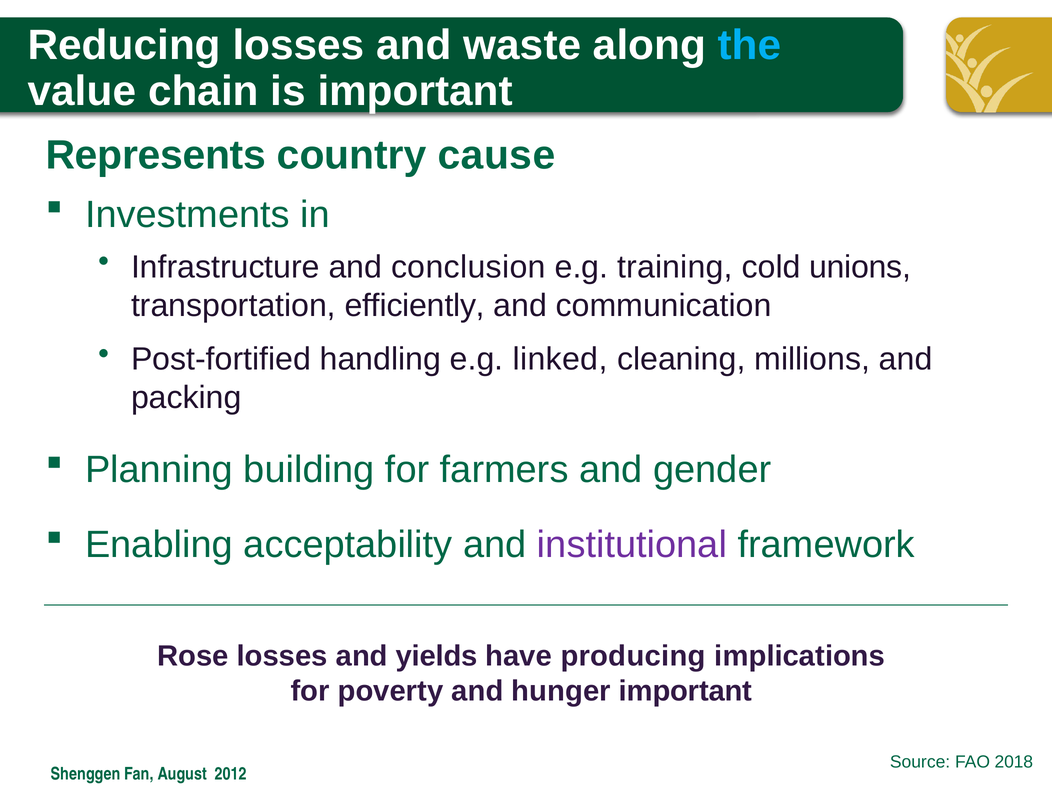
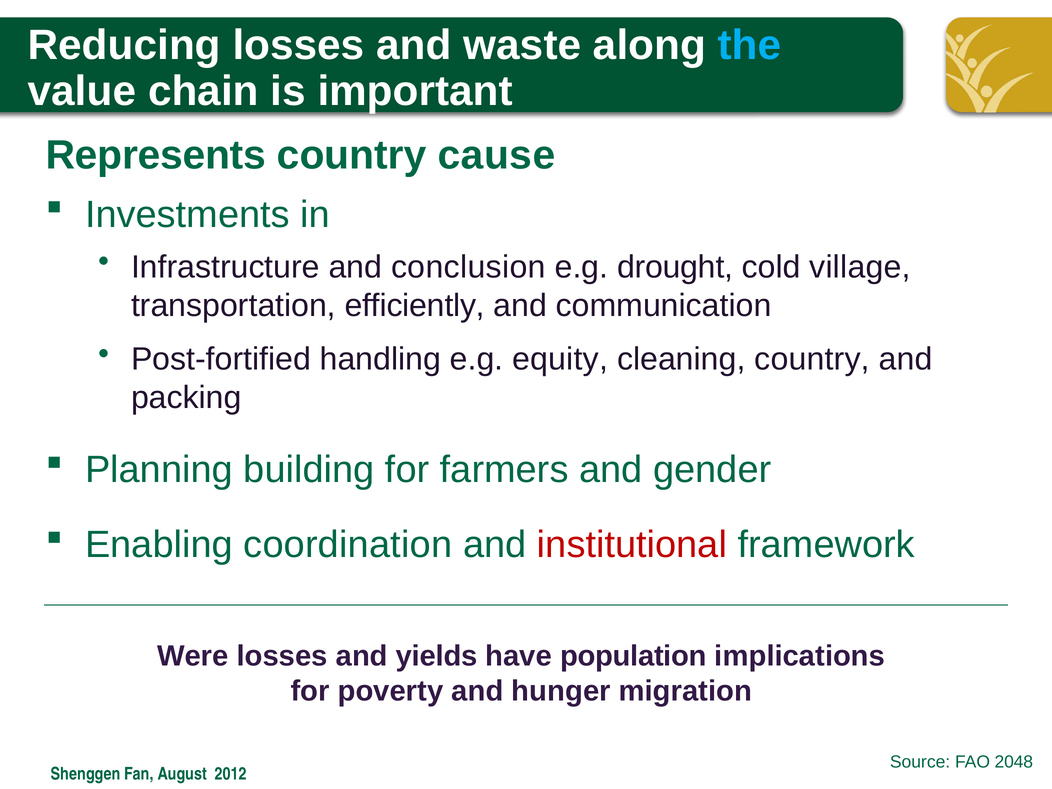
training: training -> drought
unions: unions -> village
linked: linked -> equity
cleaning millions: millions -> country
acceptability: acceptability -> coordination
institutional colour: purple -> red
Rose: Rose -> Were
producing: producing -> population
hunger important: important -> migration
2018: 2018 -> 2048
